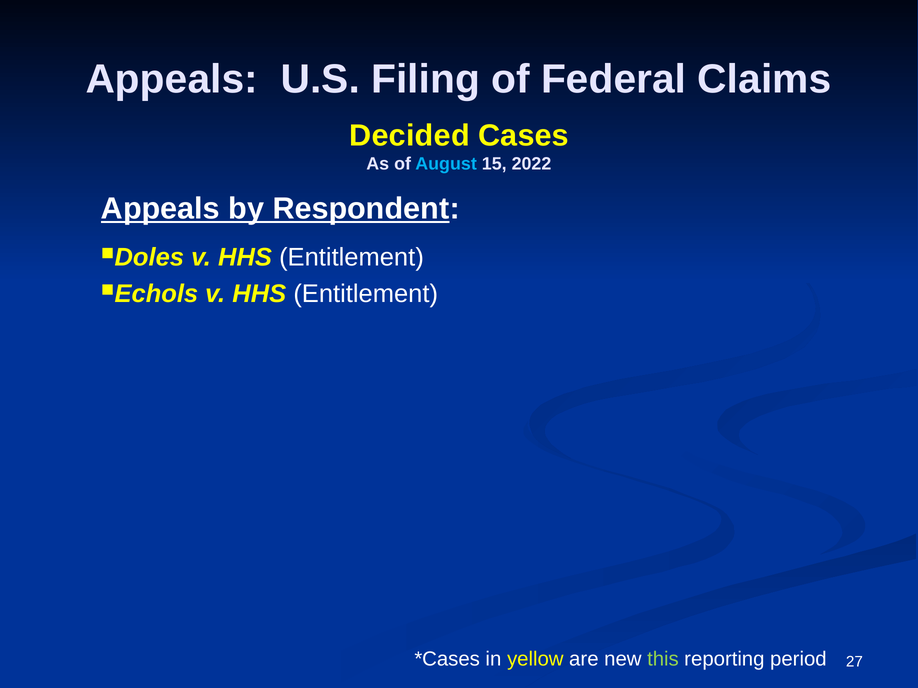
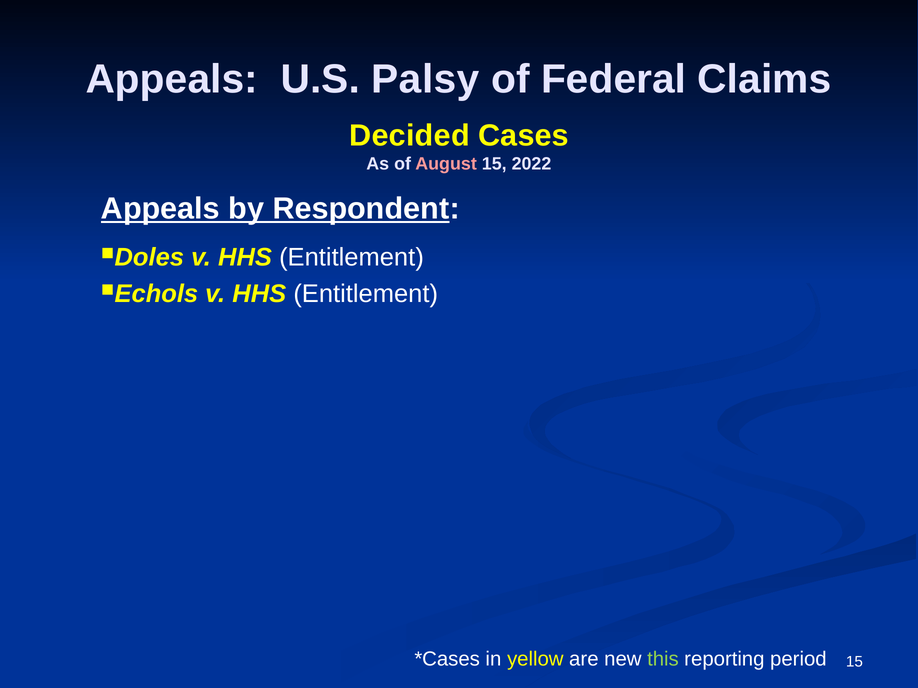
Filing: Filing -> Palsy
August colour: light blue -> pink
period 27: 27 -> 15
